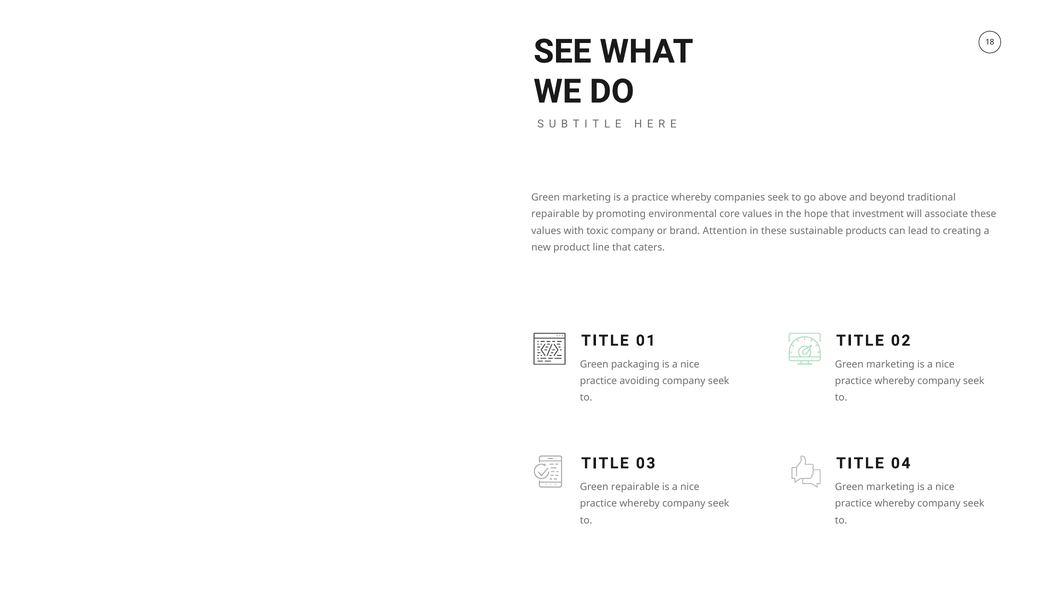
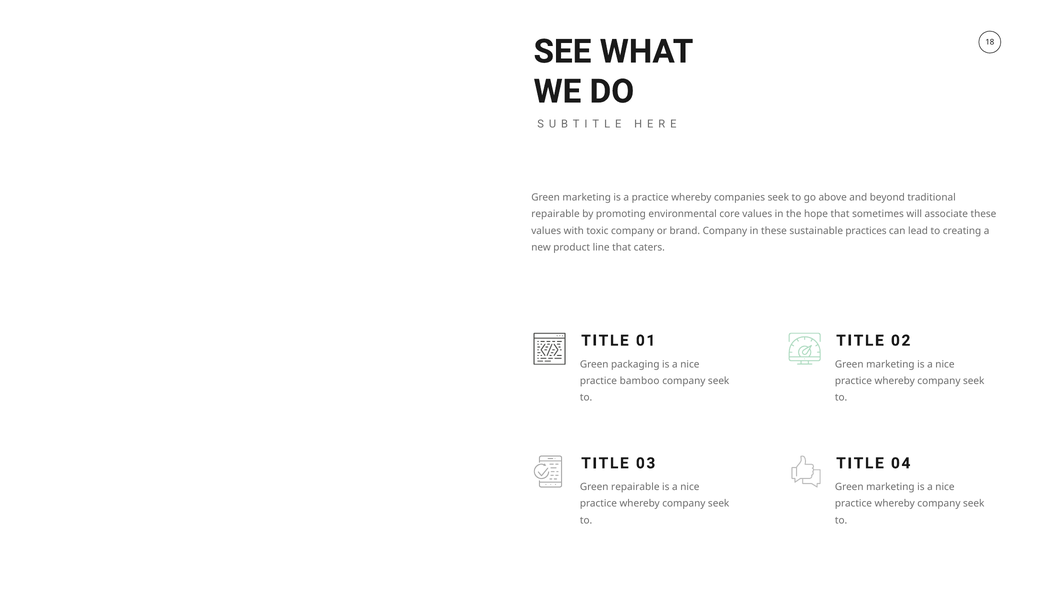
investment: investment -> sometimes
brand Attention: Attention -> Company
products: products -> practices
avoiding: avoiding -> bamboo
